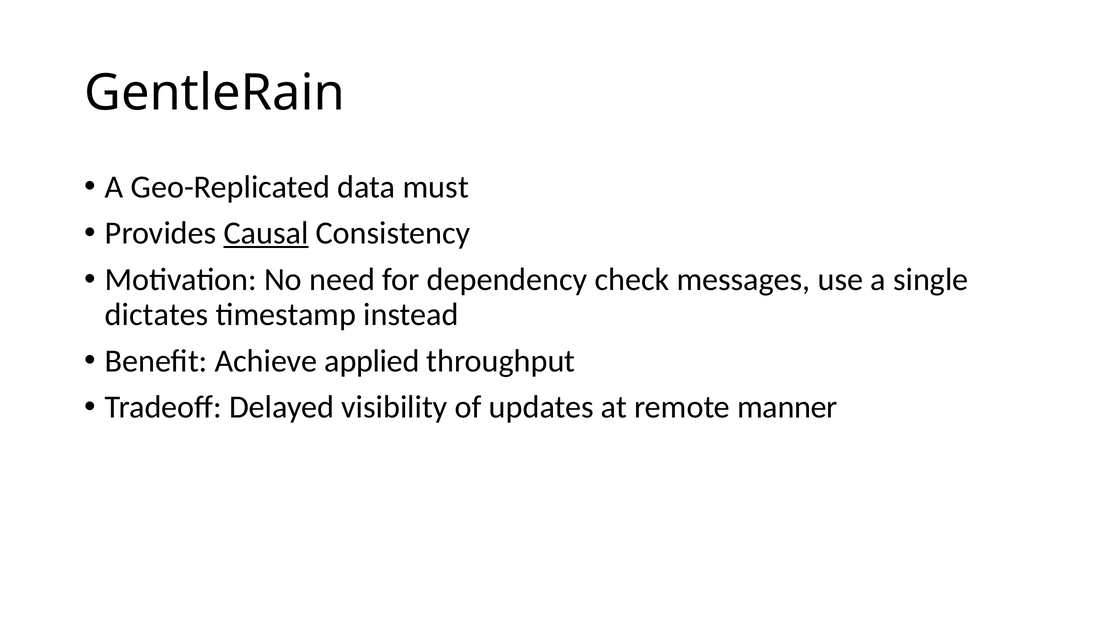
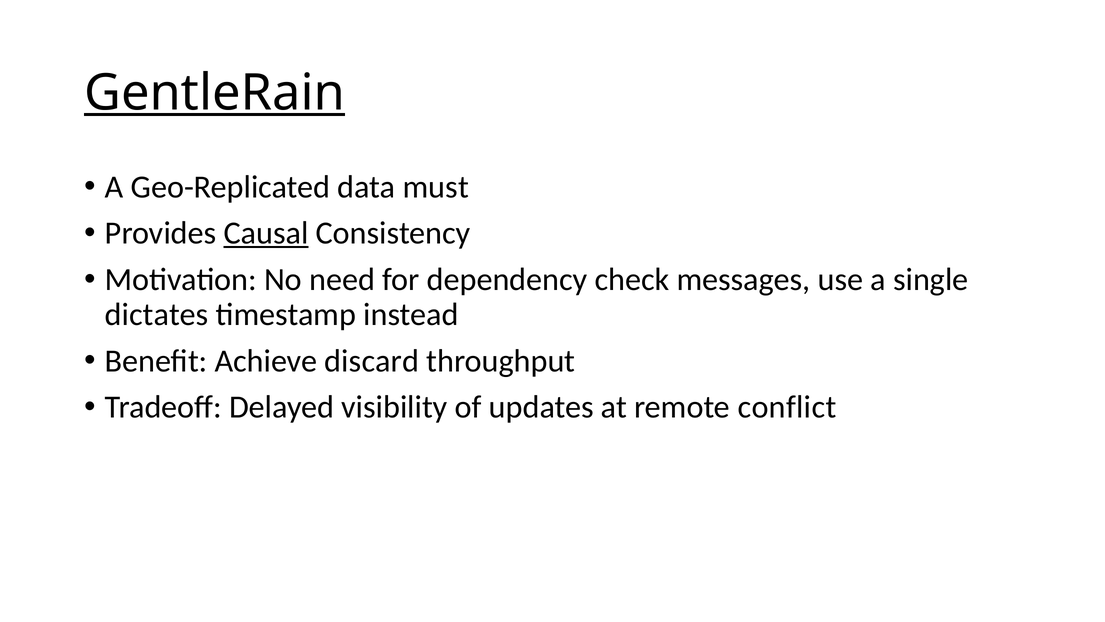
GentleRain underline: none -> present
applied: applied -> discard
manner: manner -> conflict
